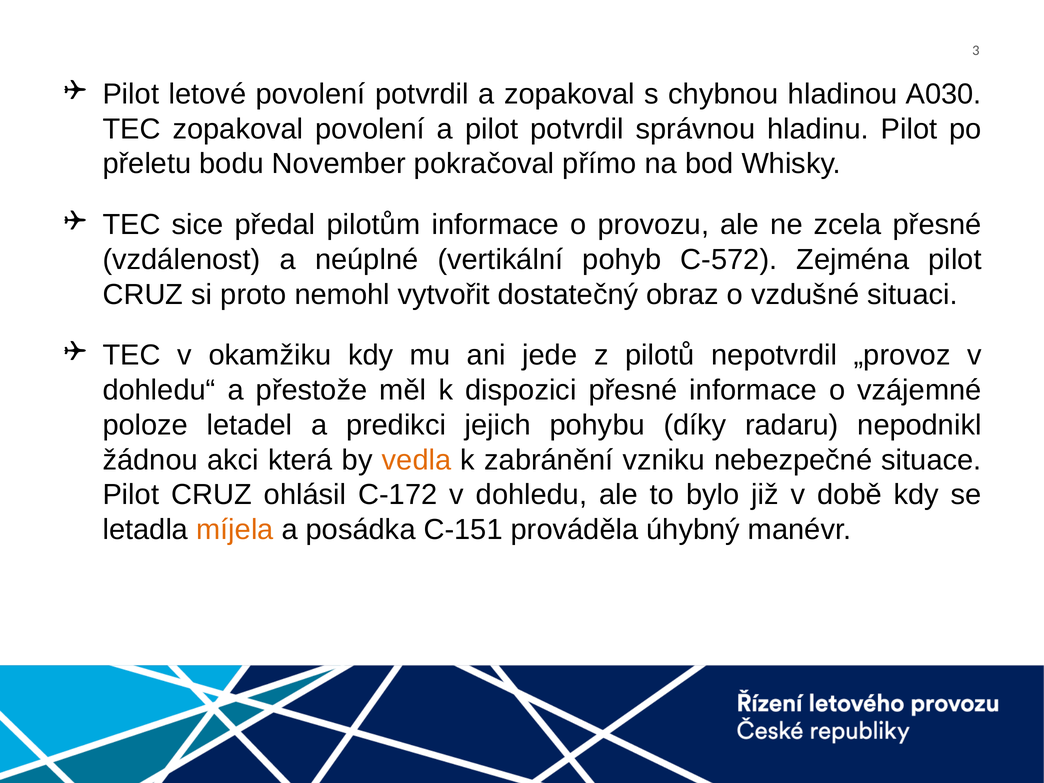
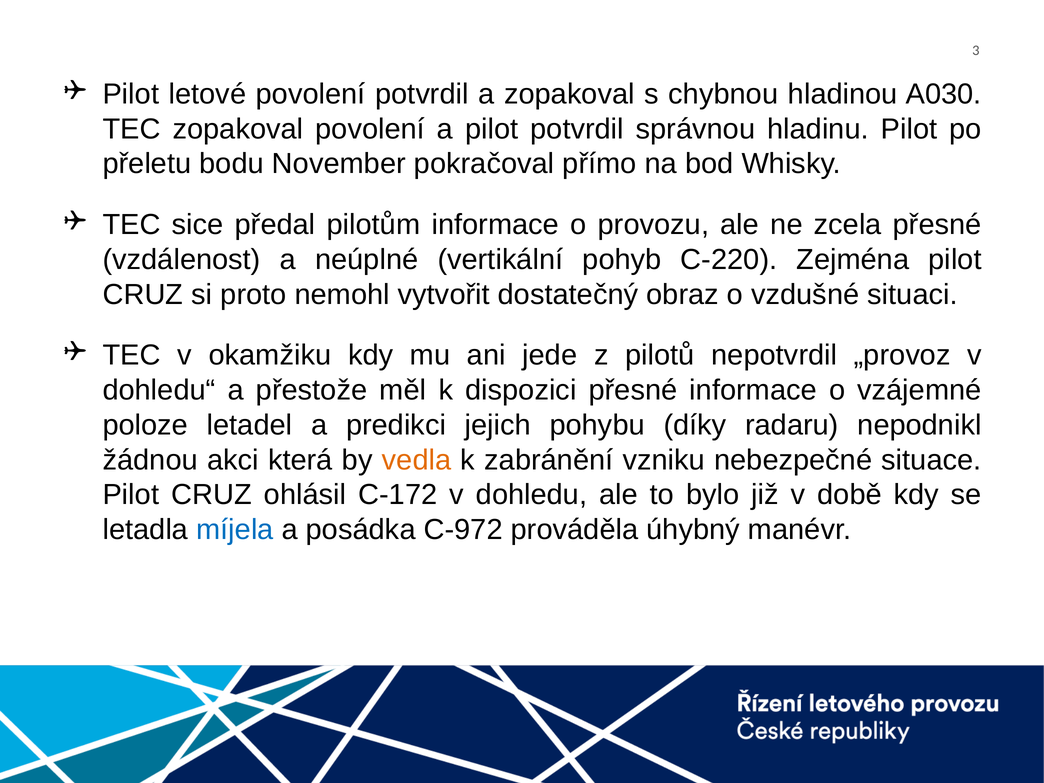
C-572: C-572 -> C-220
míjela colour: orange -> blue
C-151: C-151 -> C-972
